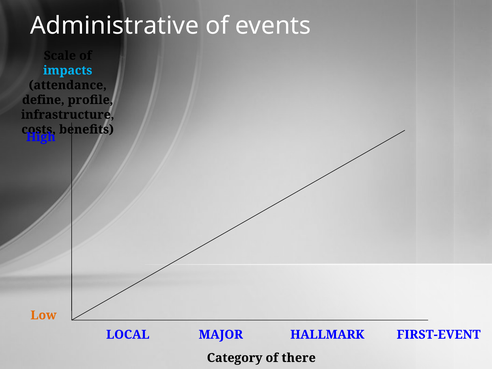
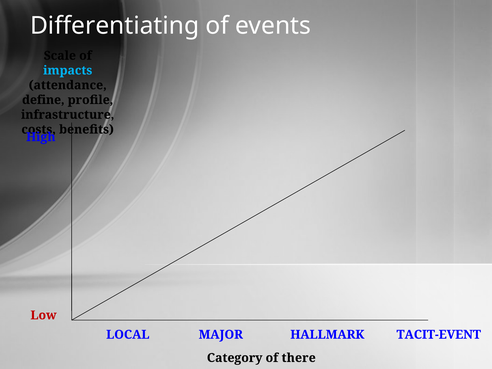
Administrative: Administrative -> Differentiating
Low colour: orange -> red
FIRST-EVENT: FIRST-EVENT -> TACIT-EVENT
